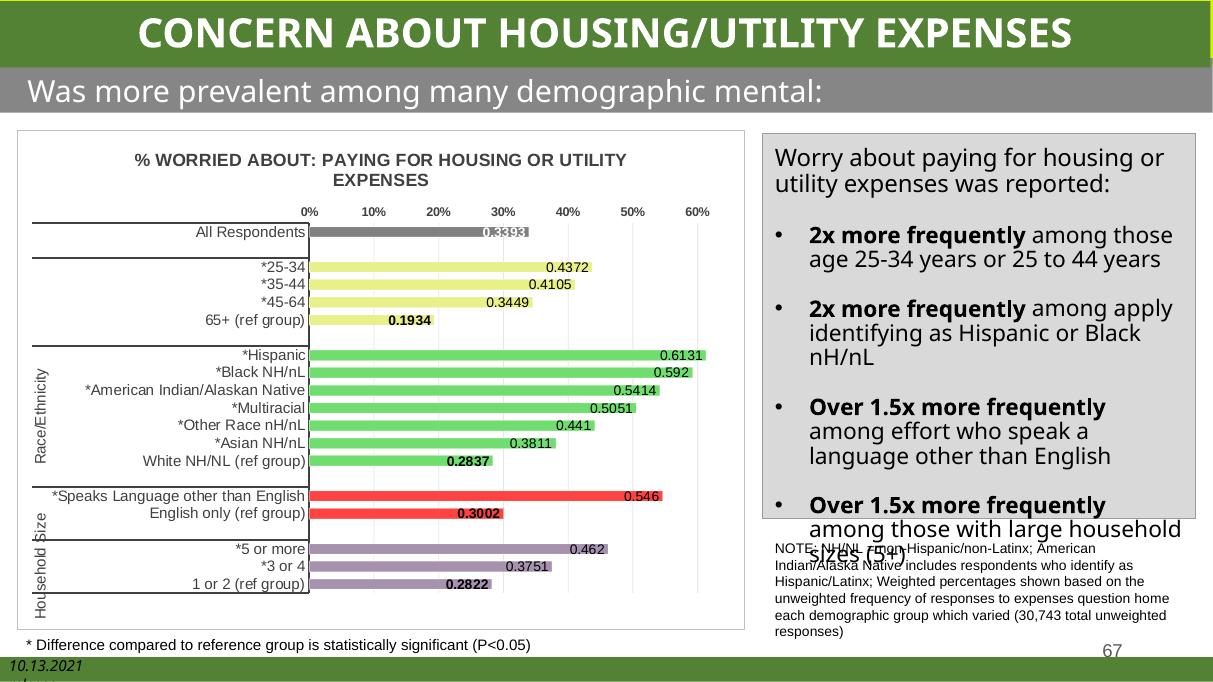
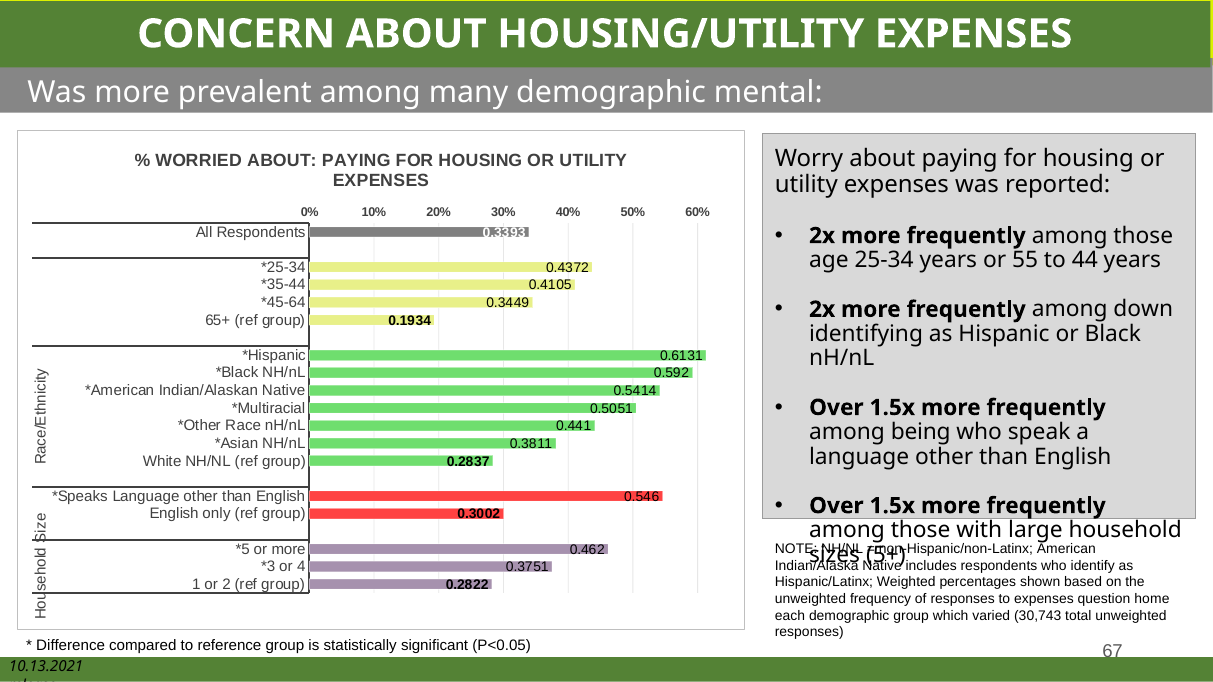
25: 25 -> 55
apply: apply -> down
effort: effort -> being
